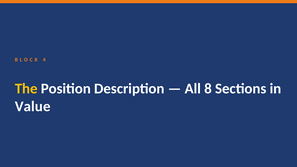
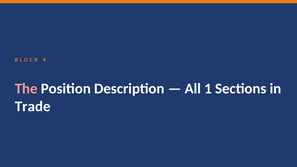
The colour: yellow -> pink
8: 8 -> 1
Value: Value -> Trade
